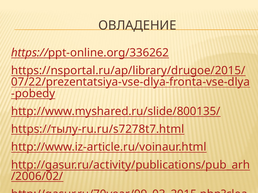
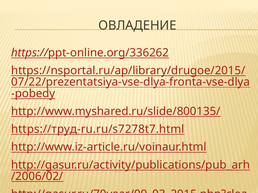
https://тылу-ru.ru/s7278t7.html: https://тылу-ru.ru/s7278t7.html -> https://труд-ru.ru/s7278t7.html
